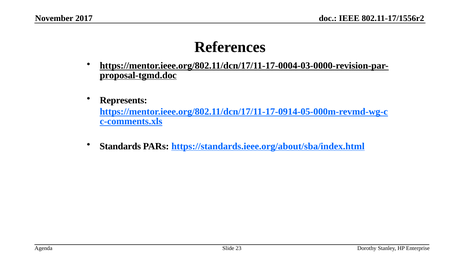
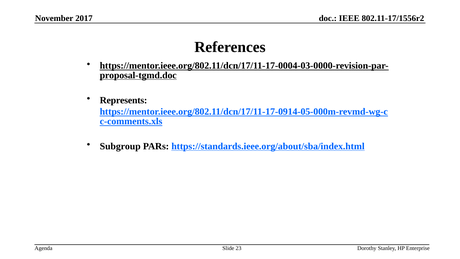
Standards: Standards -> Subgroup
